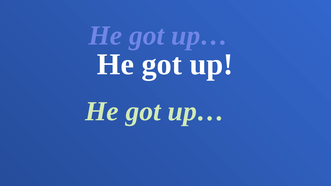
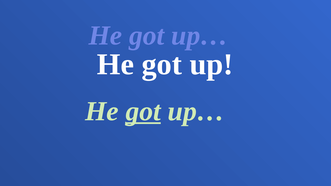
got at (143, 111) underline: none -> present
